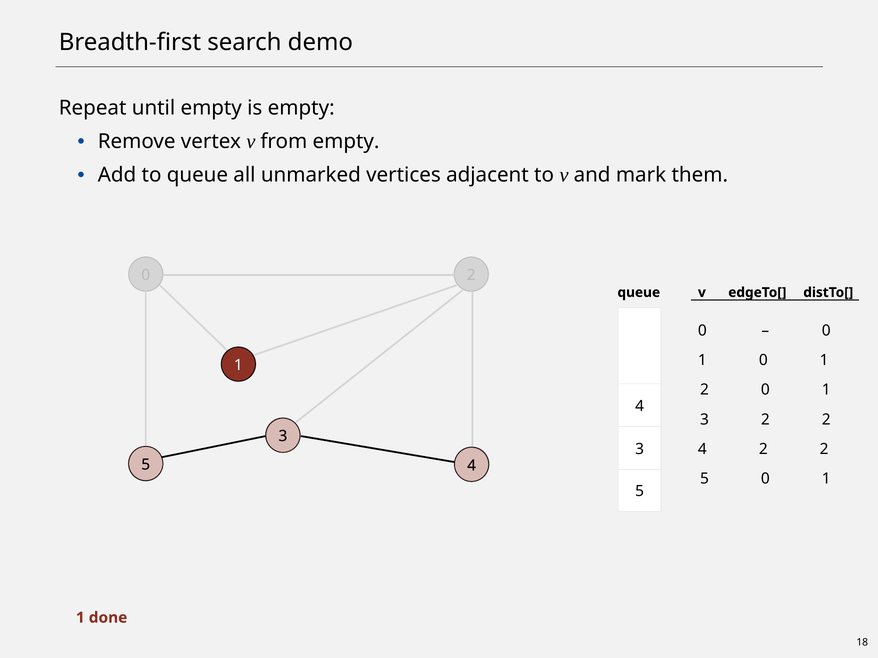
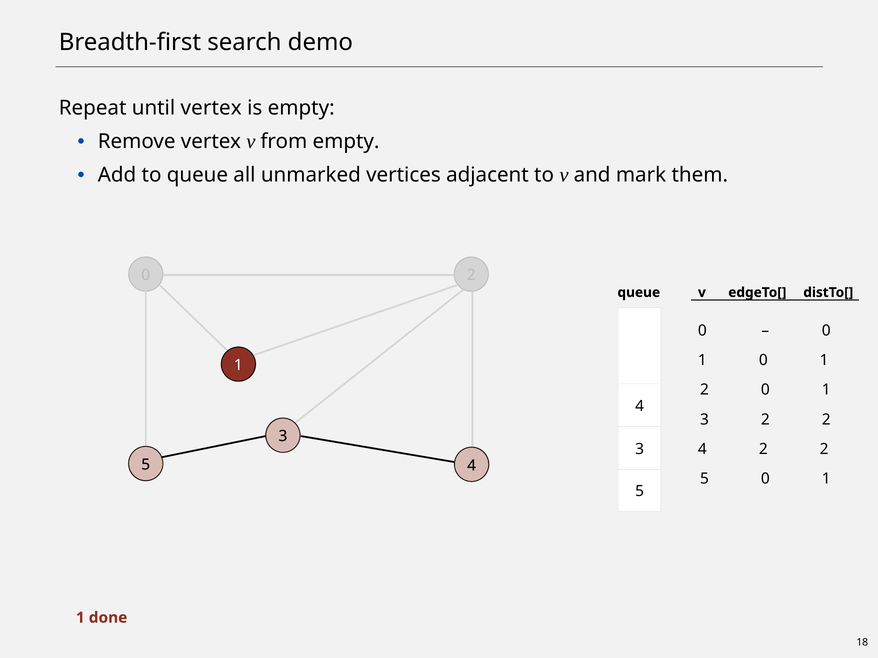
until empty: empty -> vertex
